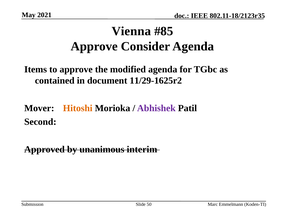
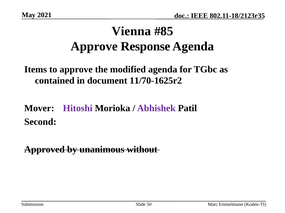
Consider: Consider -> Response
11/29-1625r2: 11/29-1625r2 -> 11/70-1625r2
Hitoshi colour: orange -> purple
interim: interim -> without
